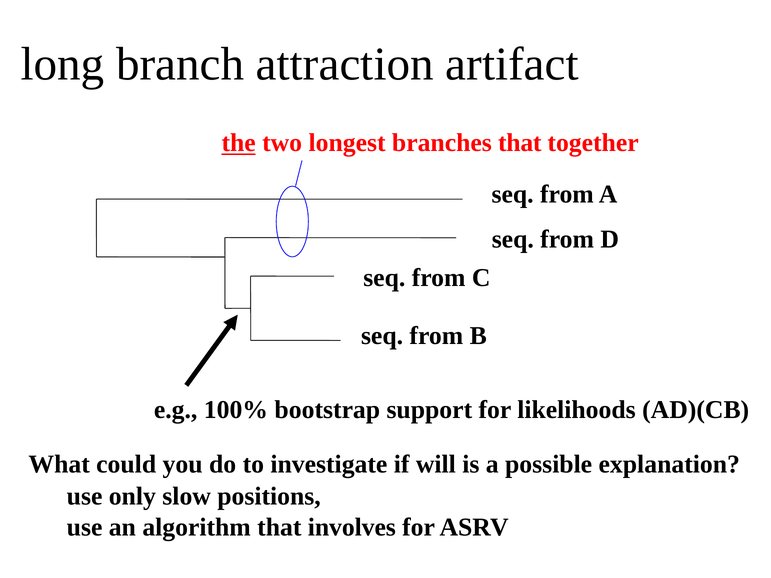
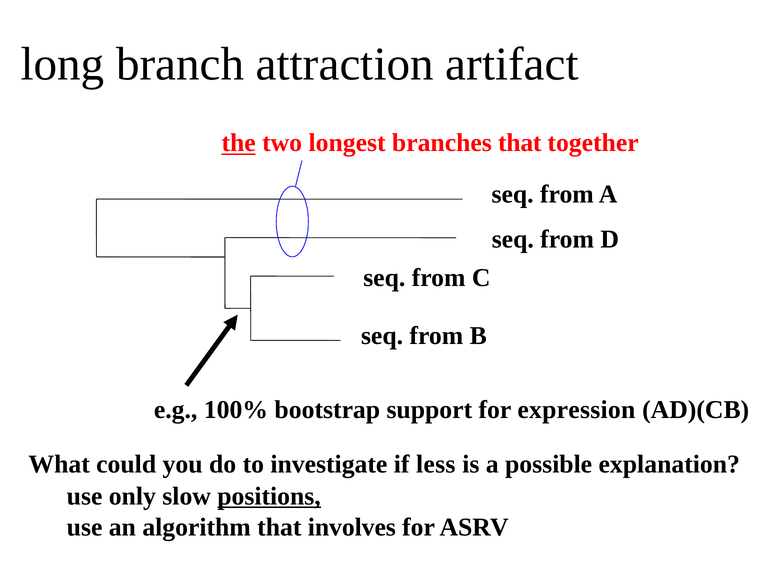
likelihoods: likelihoods -> expression
will: will -> less
positions underline: none -> present
